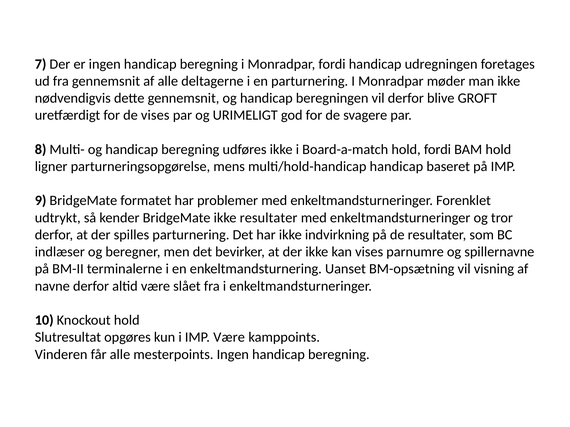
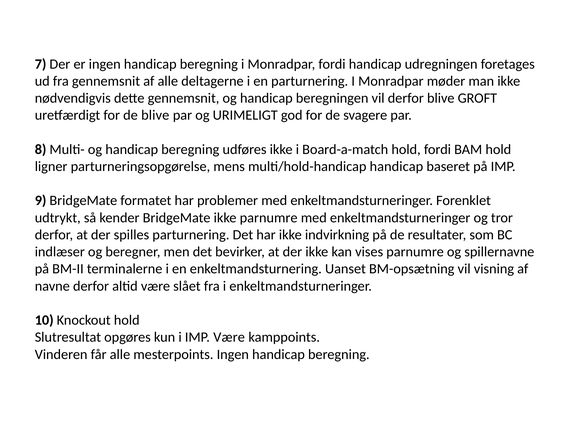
de vises: vises -> blive
ikke resultater: resultater -> parnumre
